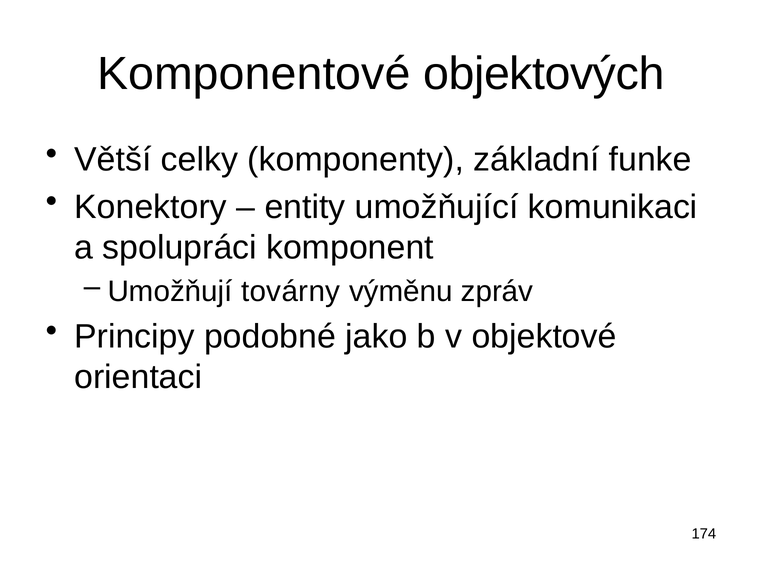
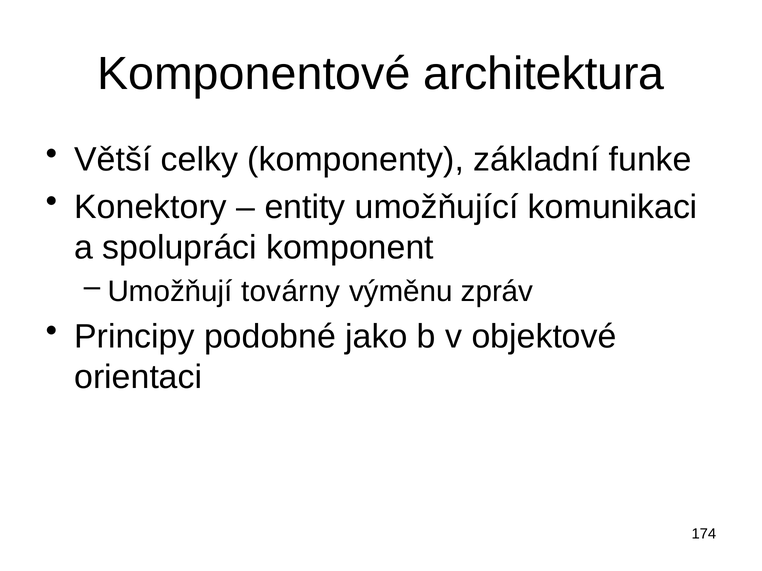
objektových: objektových -> architektura
